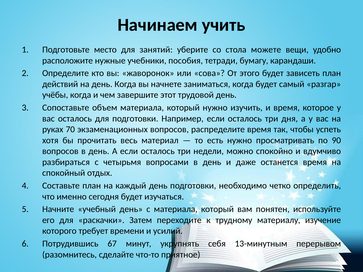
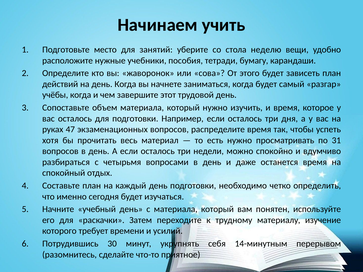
можете: можете -> неделю
70: 70 -> 47
90: 90 -> 31
67: 67 -> 30
13-минутным: 13-минутным -> 14-минутным
